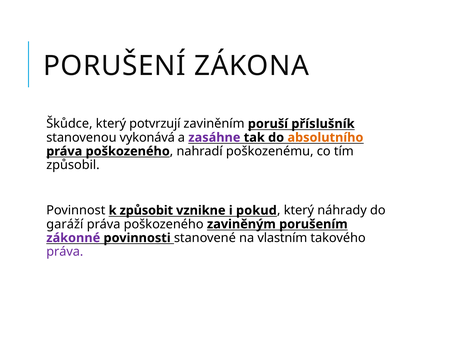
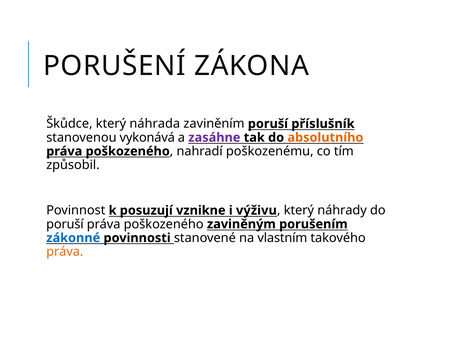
potvrzují: potvrzují -> náhrada
způsobit: způsobit -> posuzují
pokud: pokud -> výživu
garáží at (65, 224): garáží -> poruší
zákonné colour: purple -> blue
práva at (65, 251) colour: purple -> orange
